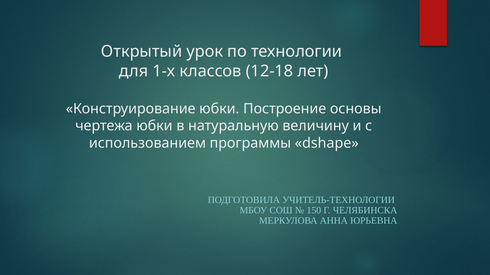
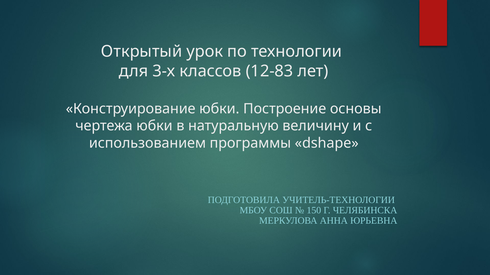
1-х: 1-х -> 3-х
12-18: 12-18 -> 12-83
